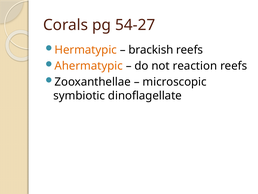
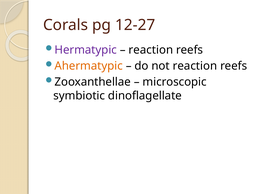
54-27: 54-27 -> 12-27
Hermatypic colour: orange -> purple
brackish at (151, 50): brackish -> reaction
